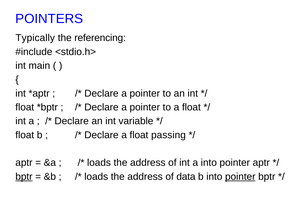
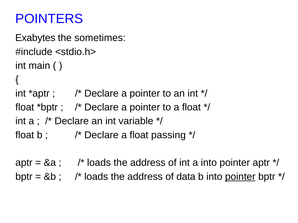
Typically: Typically -> Exabytes
referencing: referencing -> sometimes
bptr at (24, 177) underline: present -> none
